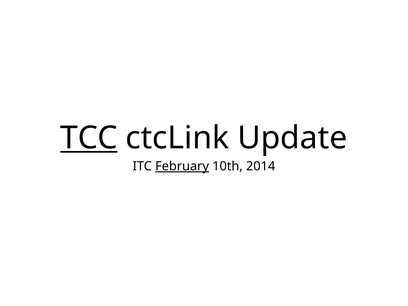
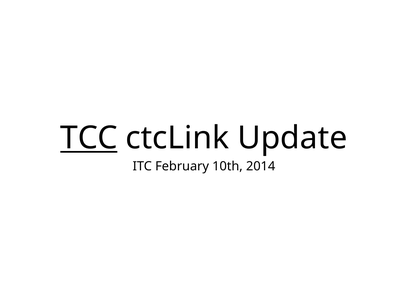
February underline: present -> none
